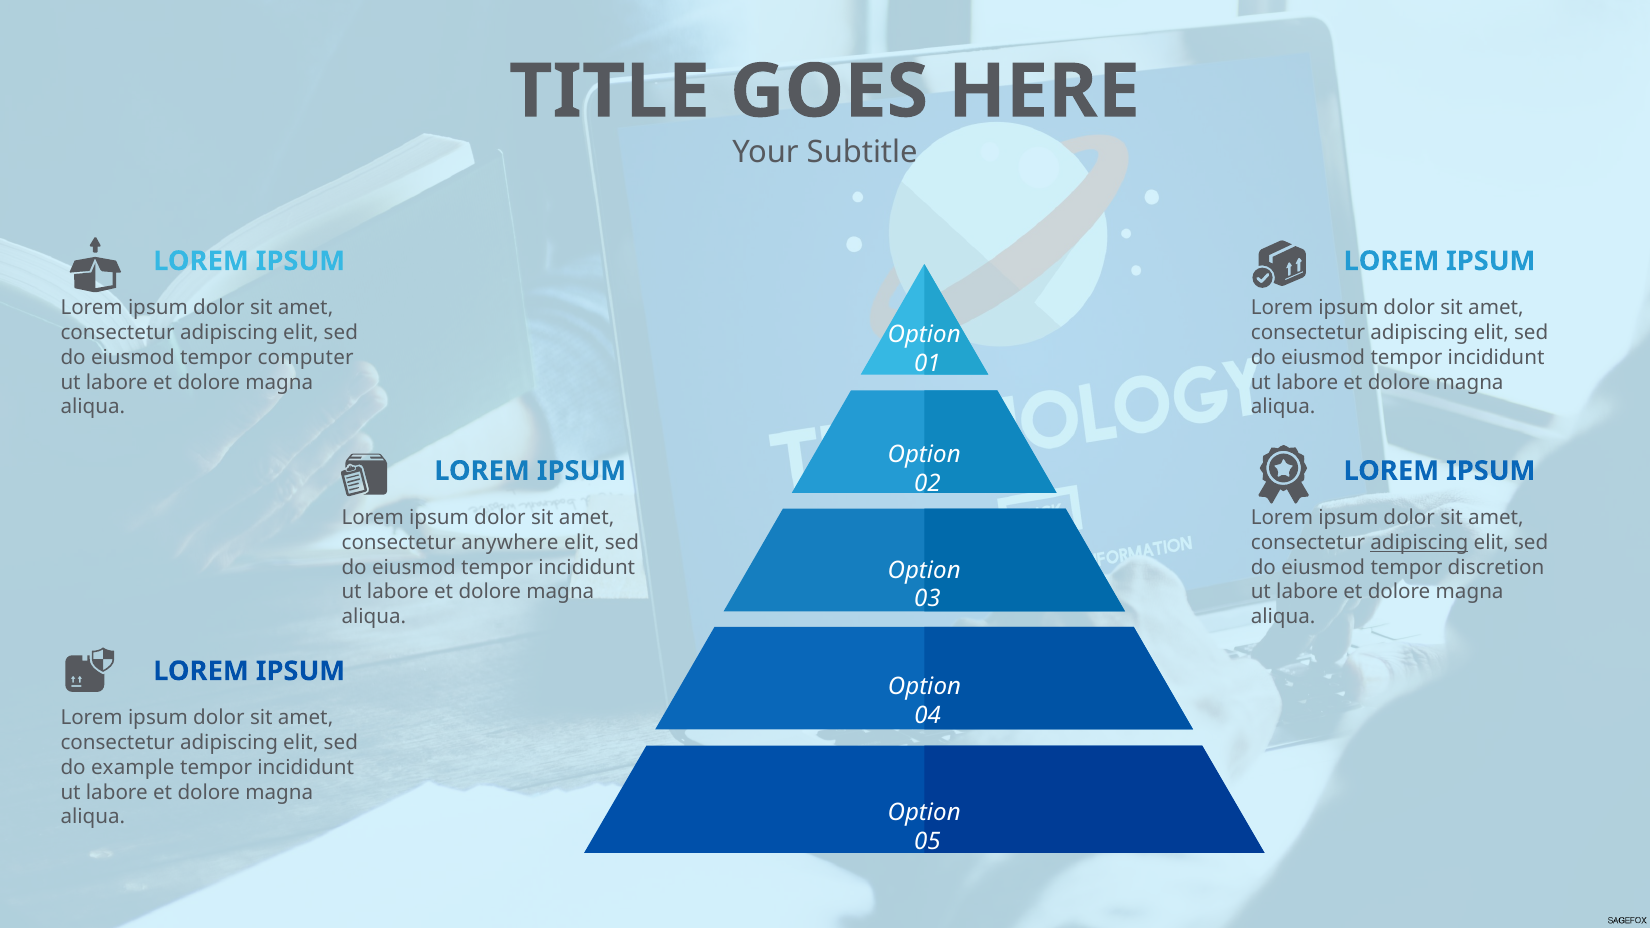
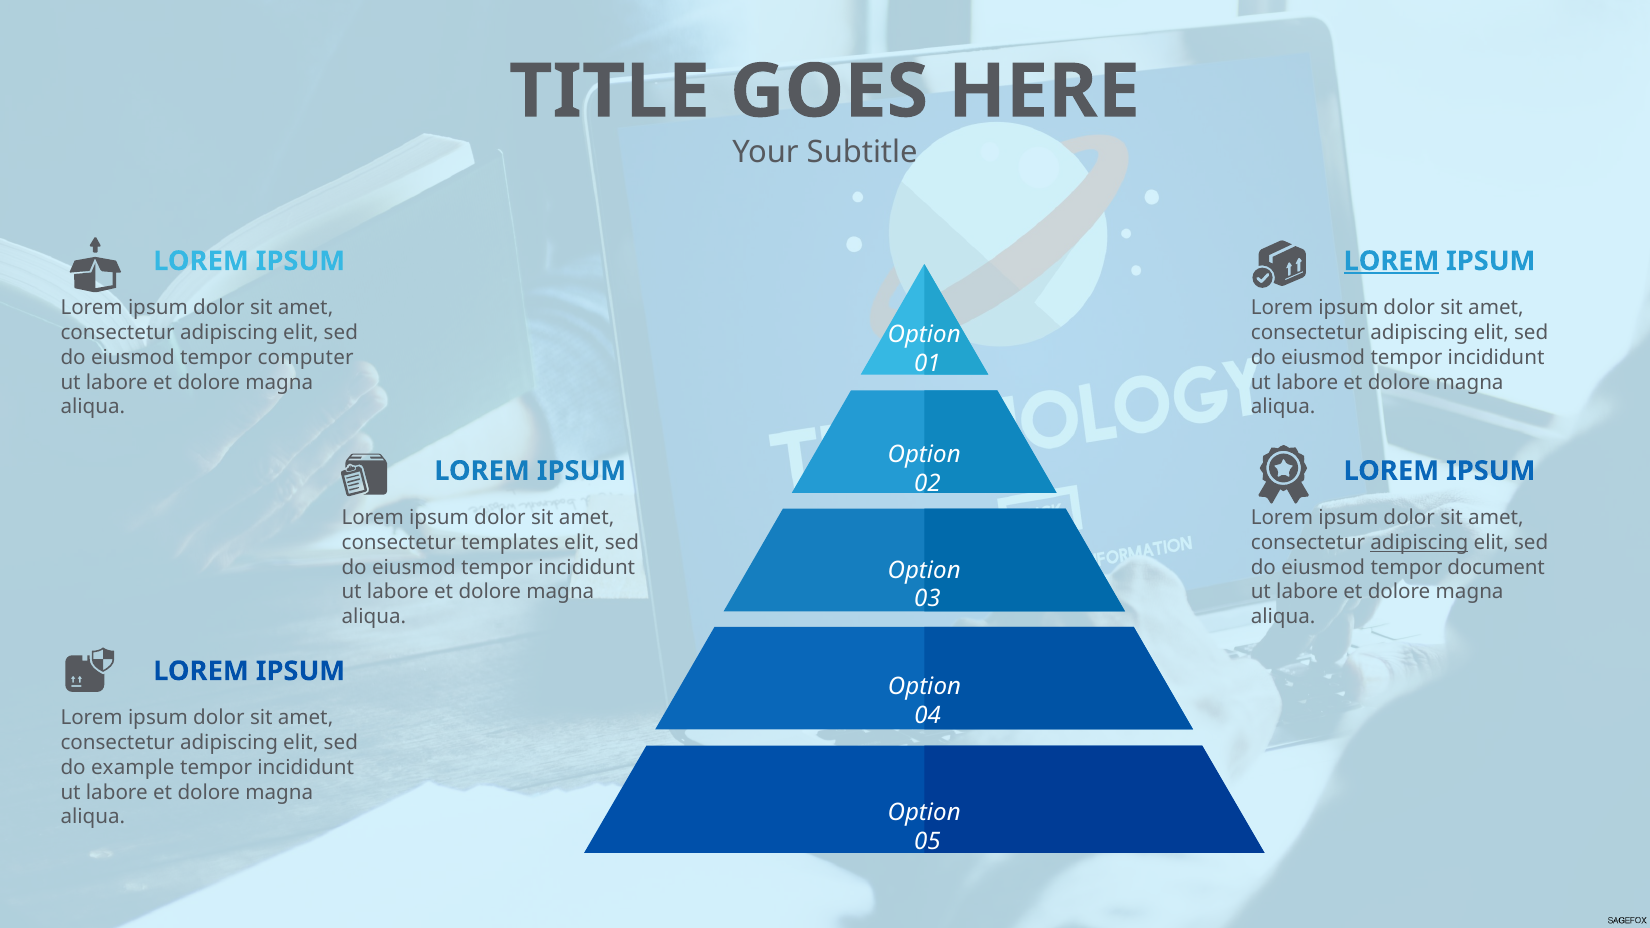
LOREM at (1391, 261) underline: none -> present
anywhere: anywhere -> templates
discretion: discretion -> document
